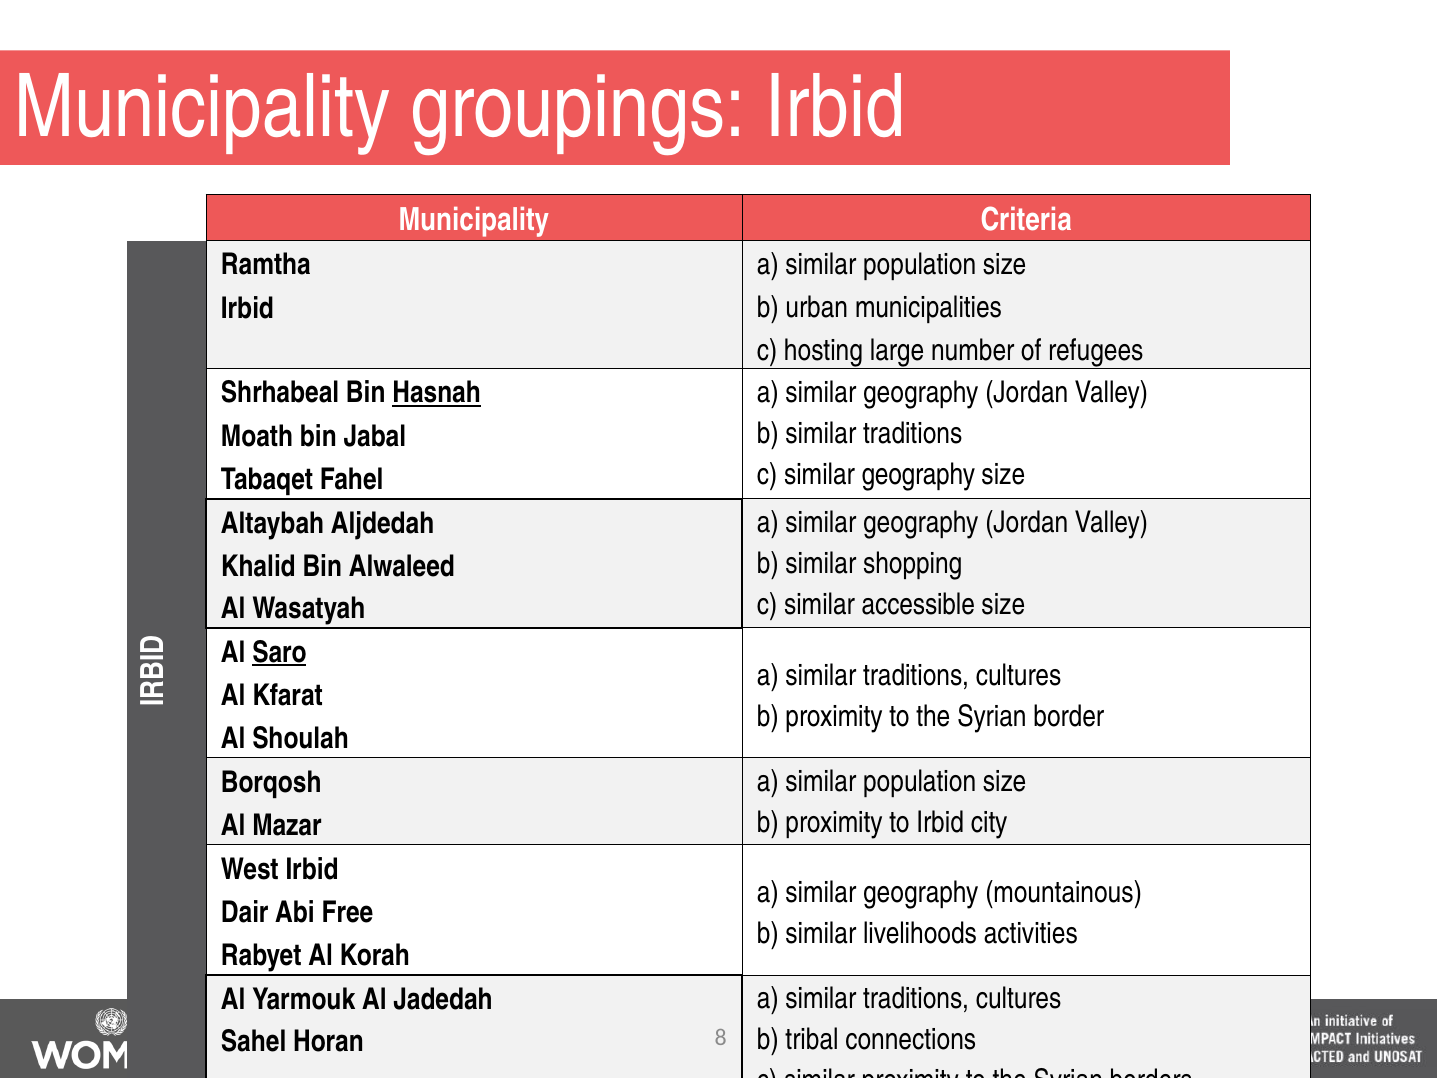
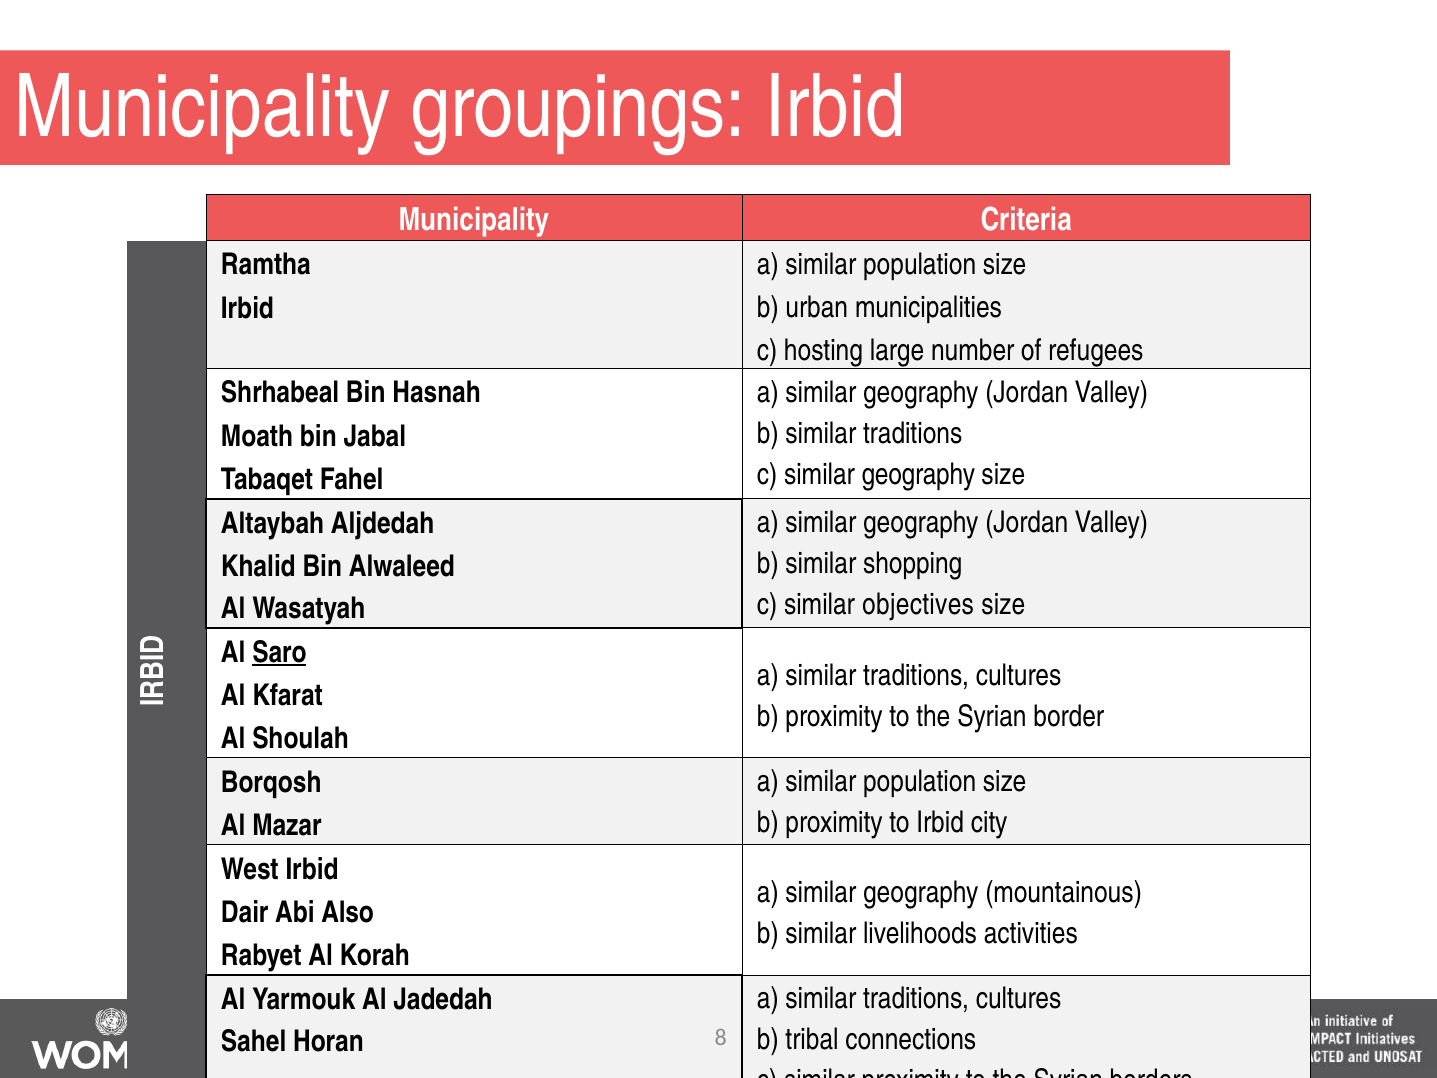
Hasnah underline: present -> none
accessible: accessible -> objectives
Free: Free -> Also
